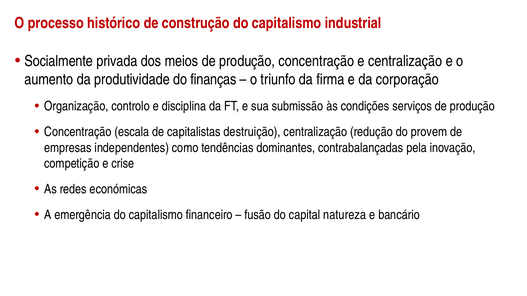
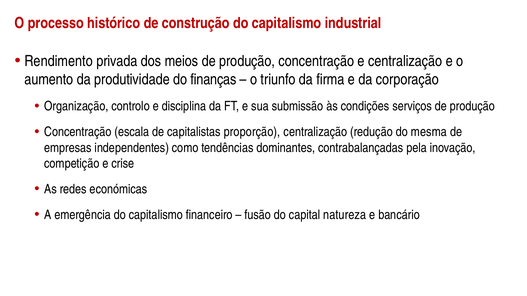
Socialmente: Socialmente -> Rendimento
destruição: destruição -> proporção
provem: provem -> mesma
